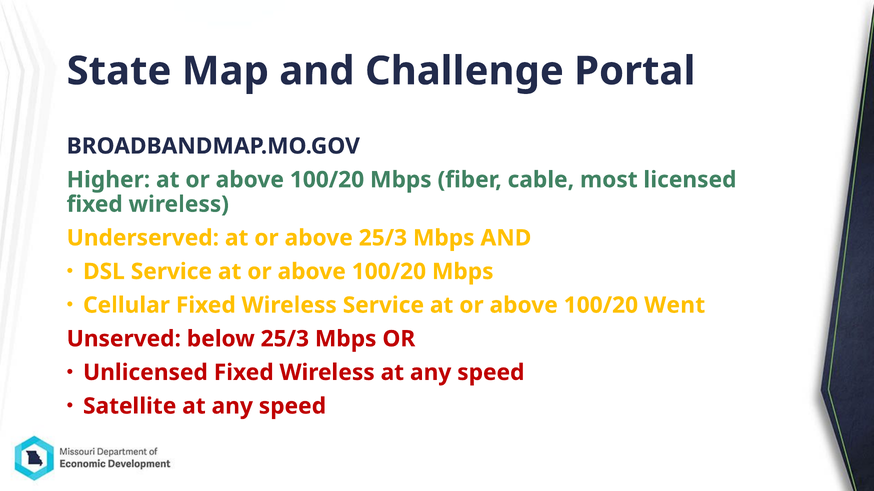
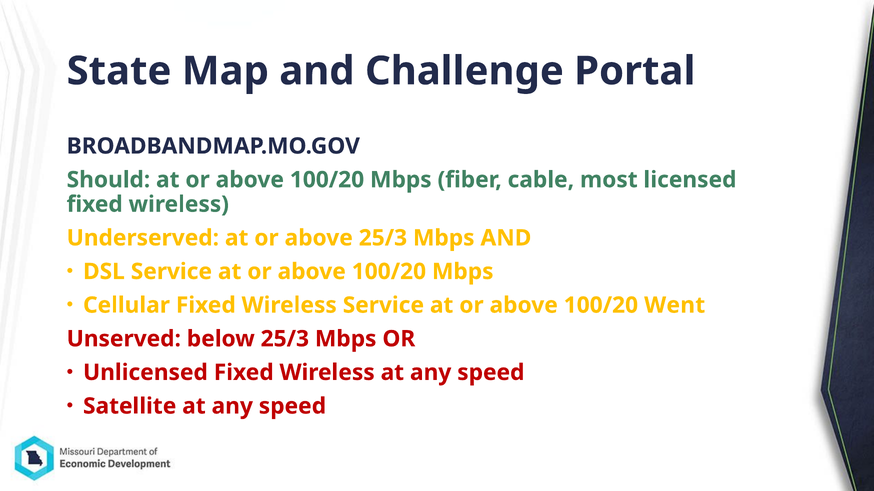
Higher: Higher -> Should
